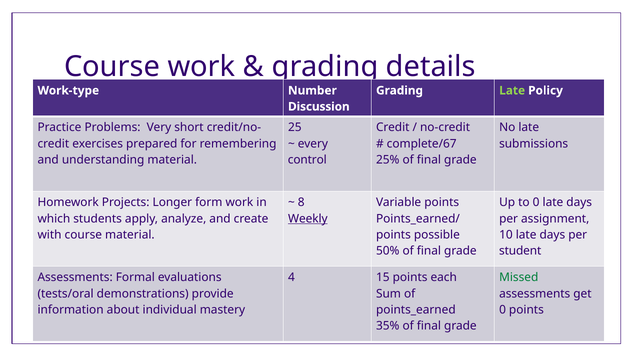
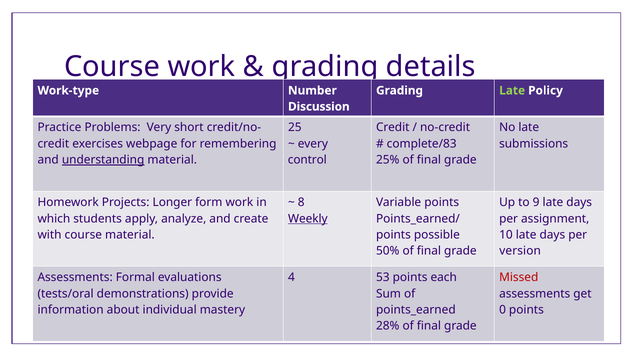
prepared: prepared -> webpage
complete/67: complete/67 -> complete/83
understanding underline: none -> present
to 0: 0 -> 9
student: student -> version
15: 15 -> 53
Missed colour: green -> red
35%: 35% -> 28%
